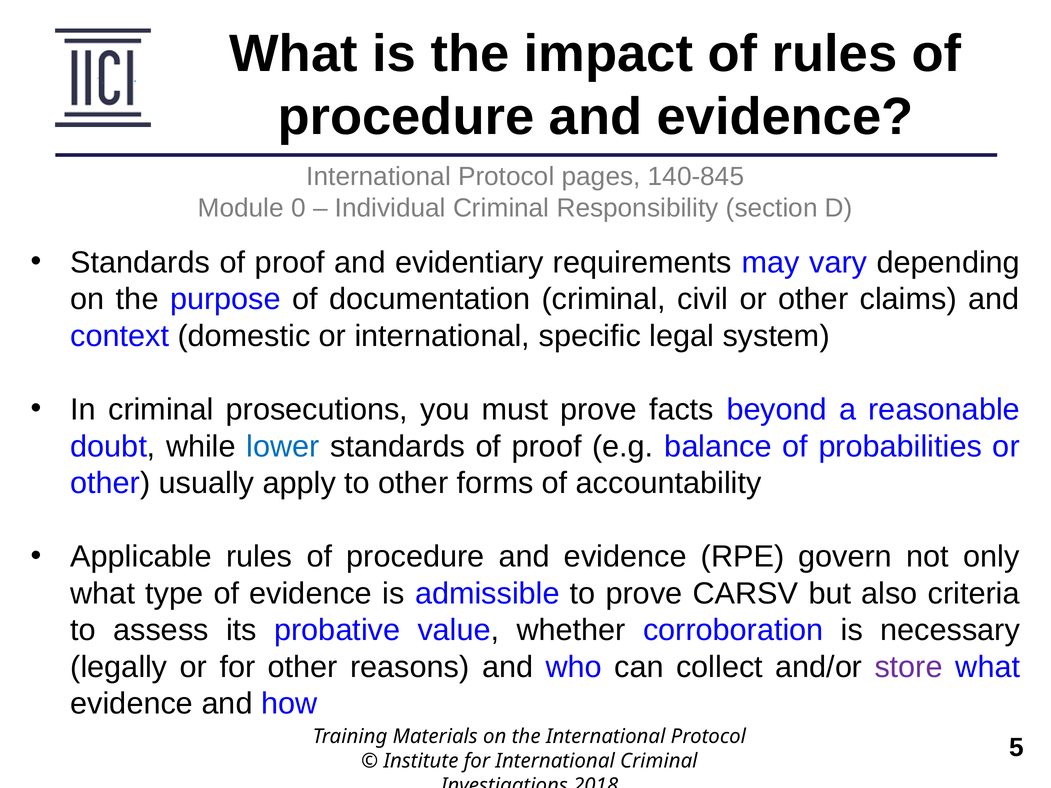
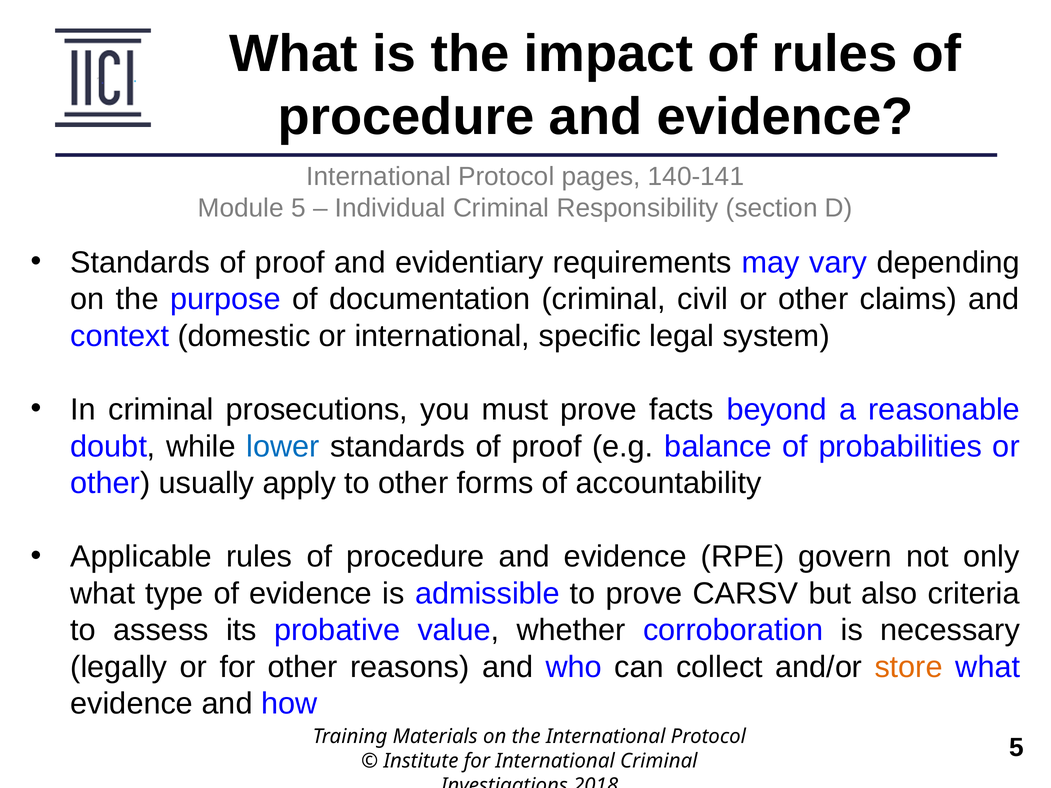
140-845: 140-845 -> 140-141
Module 0: 0 -> 5
store colour: purple -> orange
